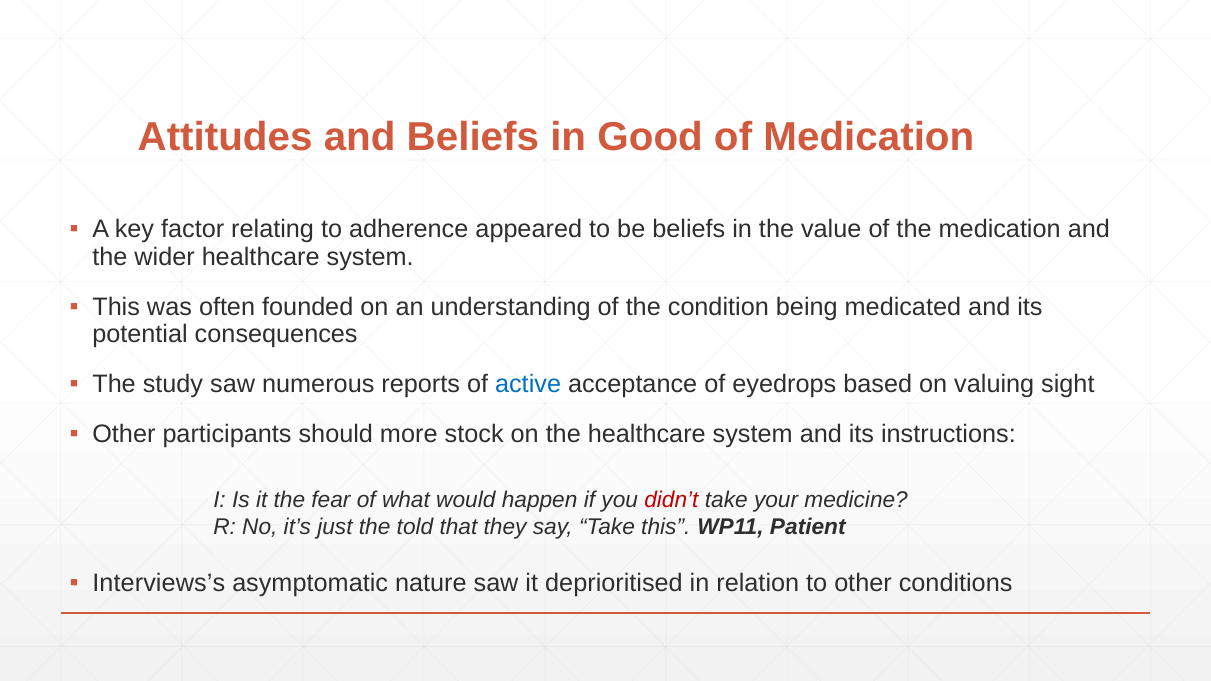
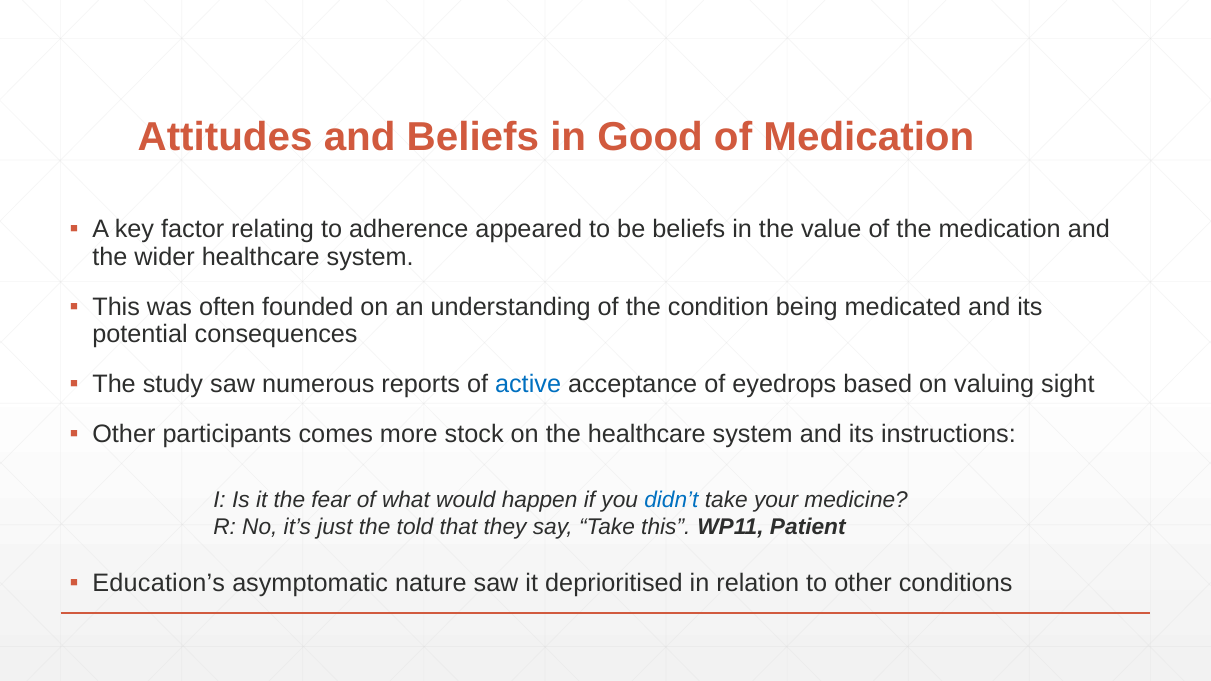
should: should -> comes
didn’t colour: red -> blue
Interviews’s: Interviews’s -> Education’s
